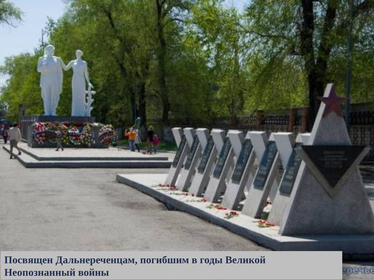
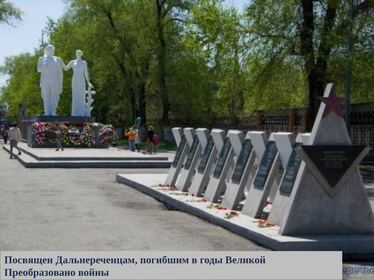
Неопознанный: Неопознанный -> Преобразовано
